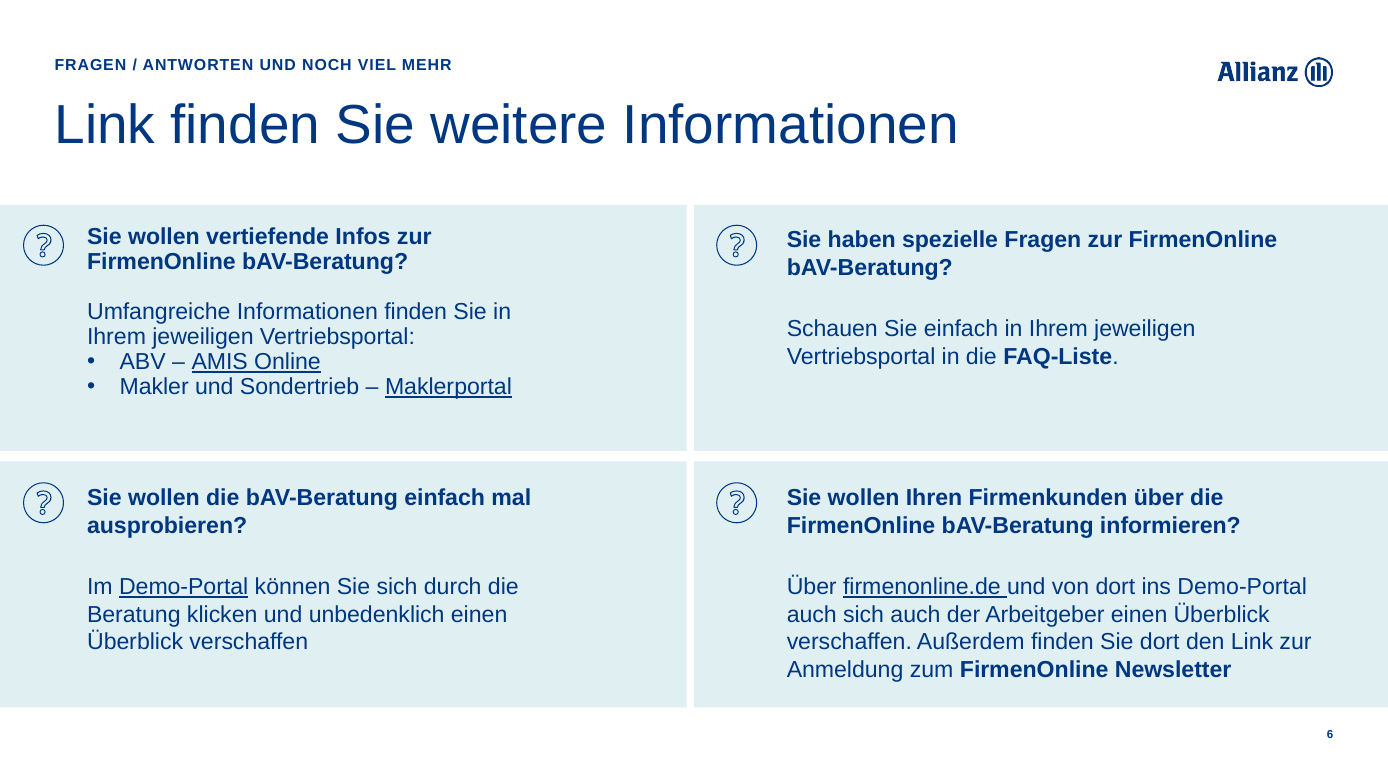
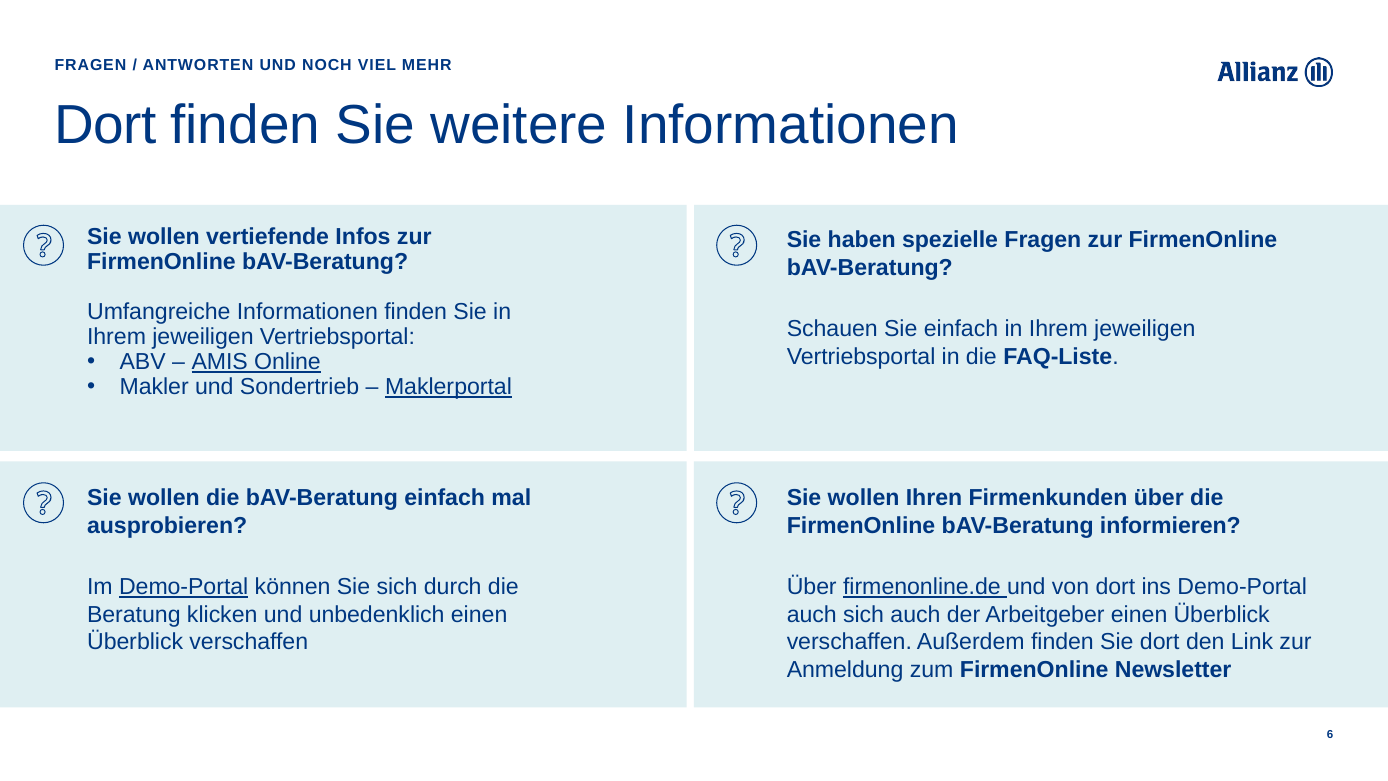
Link at (105, 125): Link -> Dort
